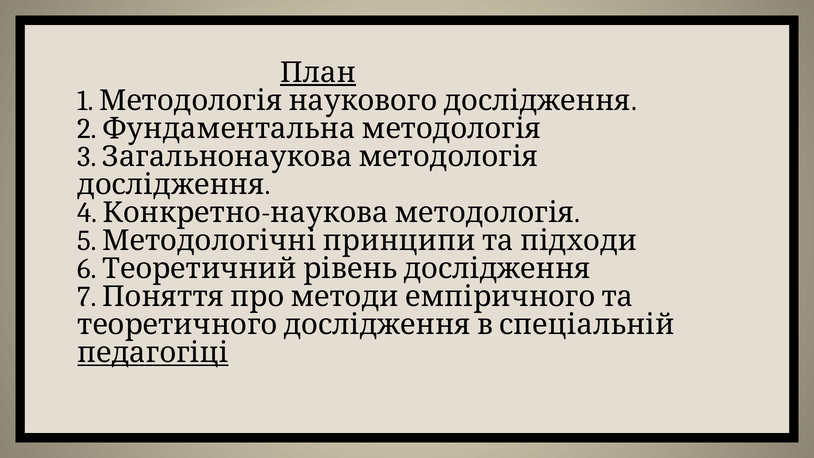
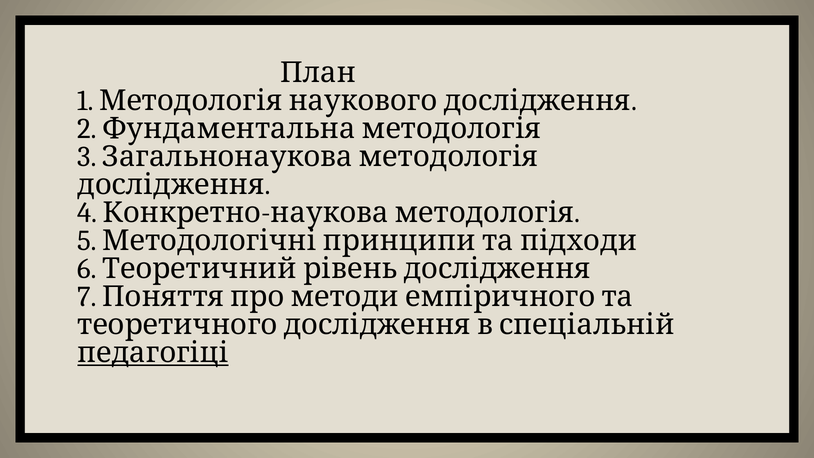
План underline: present -> none
